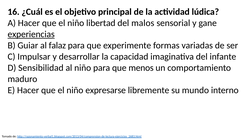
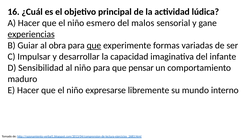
libertad: libertad -> esmero
falaz: falaz -> obra
que at (94, 45) underline: none -> present
menos: menos -> pensar
